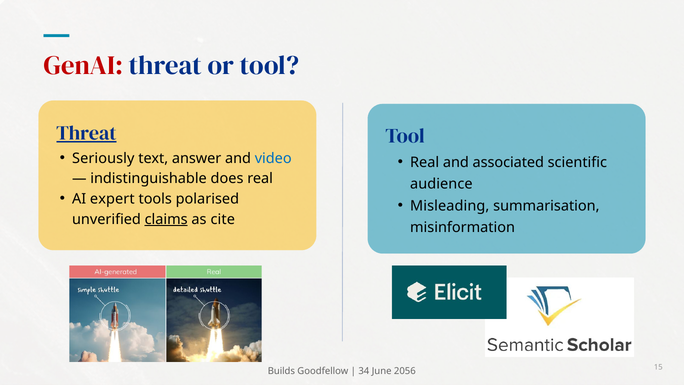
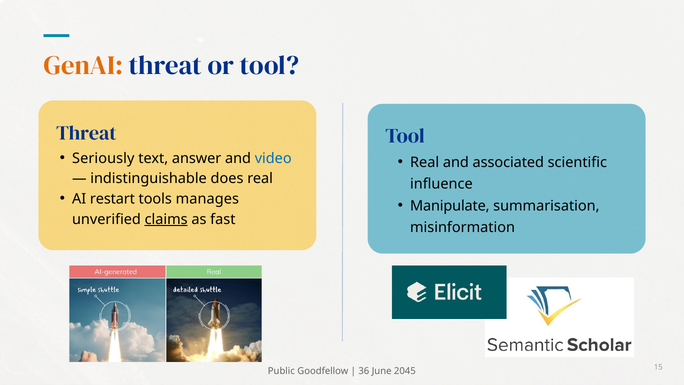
GenAI colour: red -> orange
Threat at (86, 133) underline: present -> none
audience: audience -> influence
expert: expert -> restart
polarised: polarised -> manages
Misleading: Misleading -> Manipulate
cite: cite -> fast
Builds: Builds -> Public
34: 34 -> 36
2056: 2056 -> 2045
